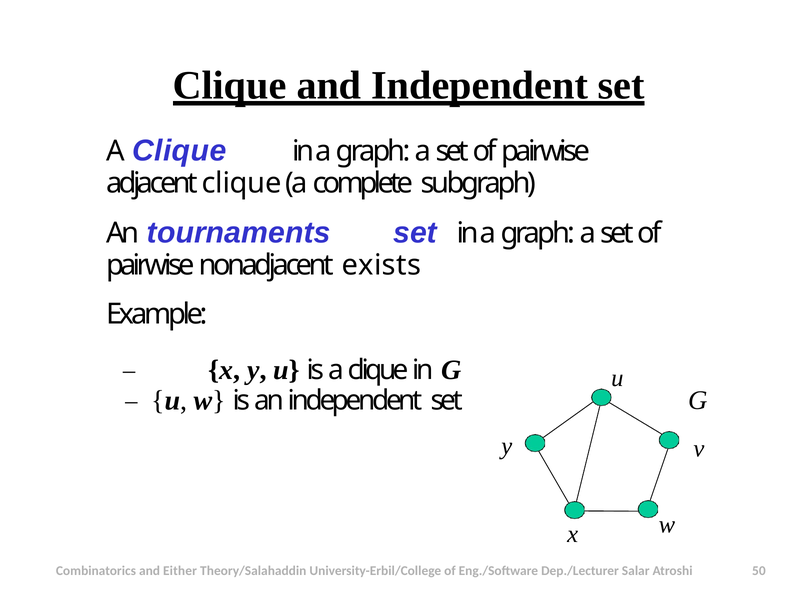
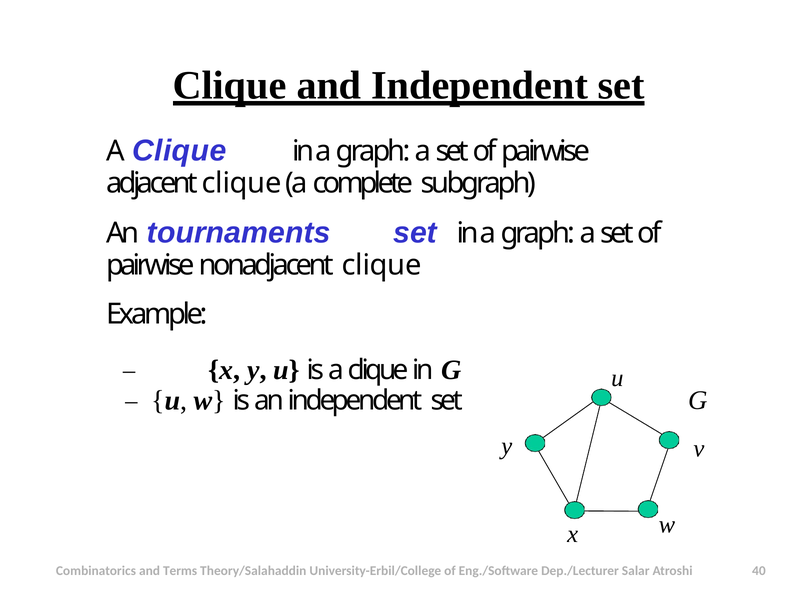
nonadjacent exists: exists -> clique
Either: Either -> Terms
50: 50 -> 40
